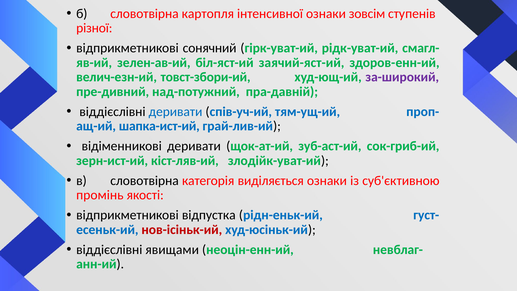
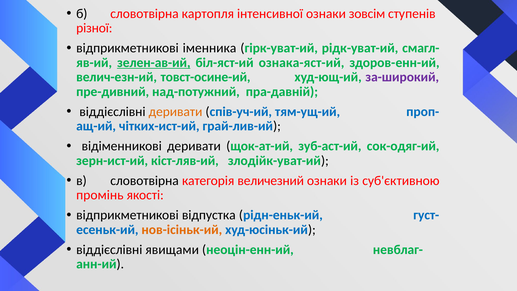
сонячний: сонячний -> іменника
зелен-ав-ий underline: none -> present
заячий-яст-ий: заячий-яст-ий -> ознака-яст-ий
товст-збори-ий: товст-збори-ий -> товст-осине-ий
деривати at (175, 112) colour: blue -> orange
шапка-ист-ий: шапка-ист-ий -> чітких-ист-ий
сок-гриб-ий: сок-гриб-ий -> сок-одяг-ий
виділяється: виділяється -> величезний
нов-ісіньк-ий colour: red -> orange
